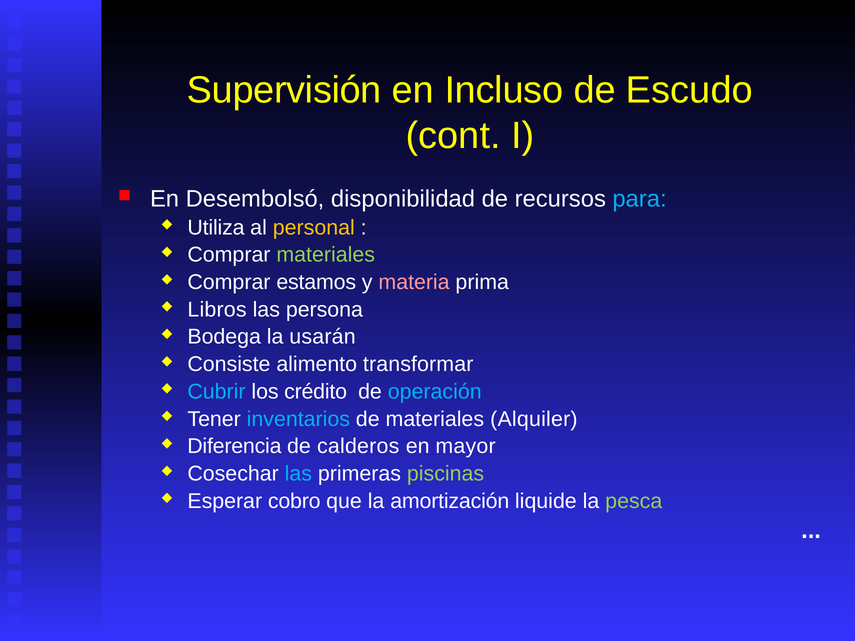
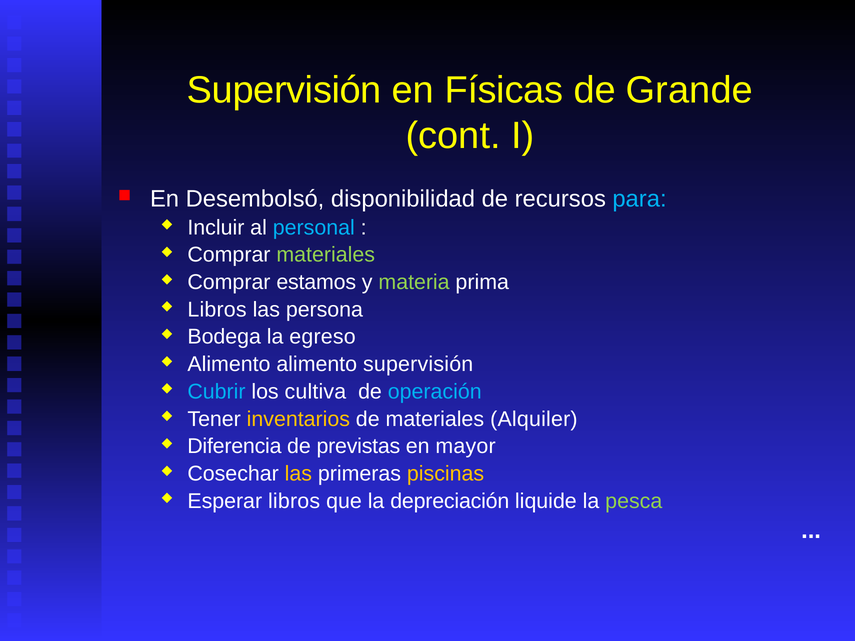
Incluso: Incluso -> Físicas
Escudo: Escudo -> Grande
Utiliza: Utiliza -> Incluir
personal colour: yellow -> light blue
materia colour: pink -> light green
usarán: usarán -> egreso
Consiste at (229, 364): Consiste -> Alimento
alimento transformar: transformar -> supervisión
crédito: crédito -> cultiva
inventarios colour: light blue -> yellow
calderos: calderos -> previstas
las at (298, 474) colour: light blue -> yellow
piscinas colour: light green -> yellow
Esperar cobro: cobro -> libros
amortización: amortización -> depreciación
